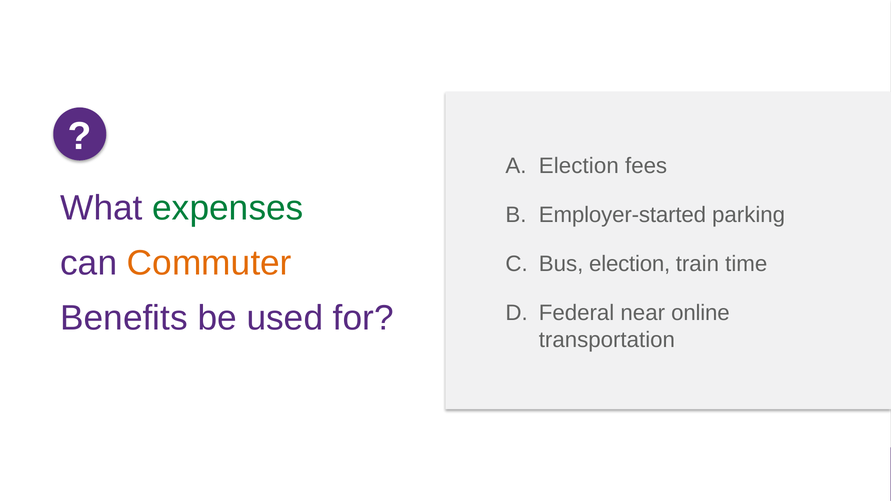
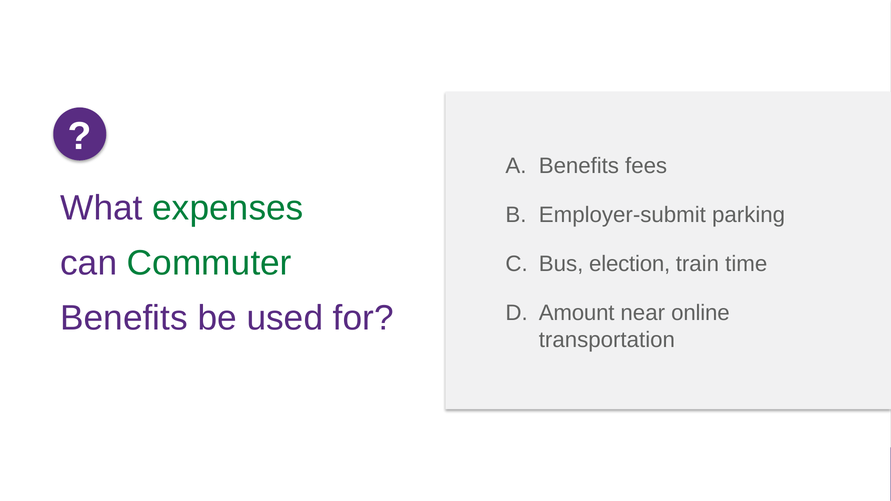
Election at (579, 166): Election -> Benefits
Employer-started: Employer-started -> Employer-submit
Commuter colour: orange -> green
Federal: Federal -> Amount
